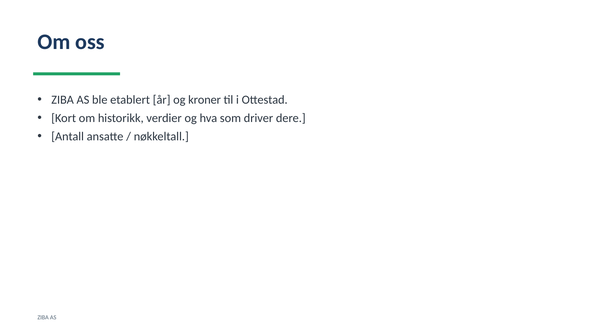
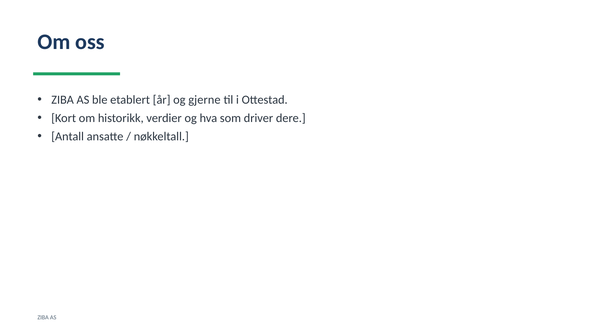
kroner: kroner -> gjerne
